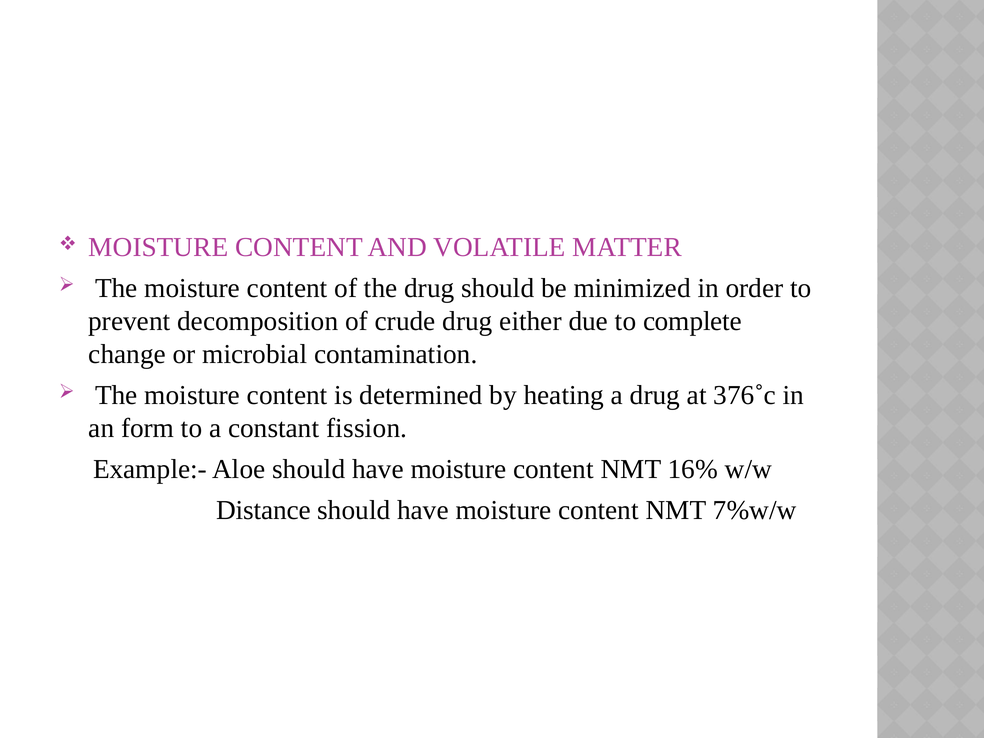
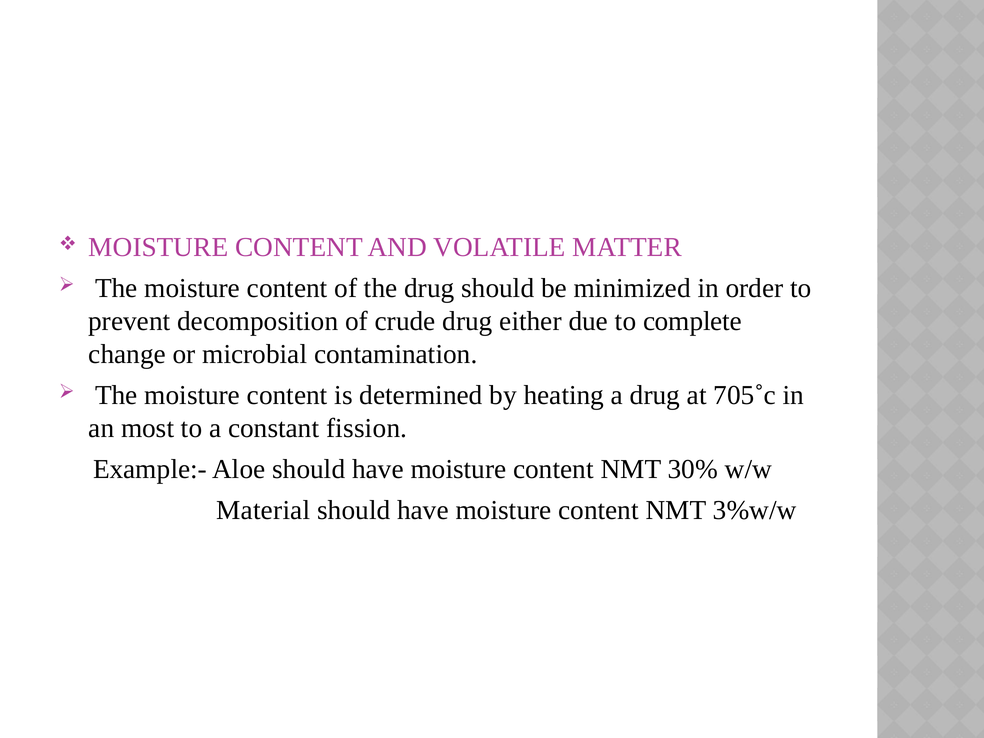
376˚c: 376˚c -> 705˚c
form: form -> most
16%: 16% -> 30%
Distance: Distance -> Material
7%w/w: 7%w/w -> 3%w/w
